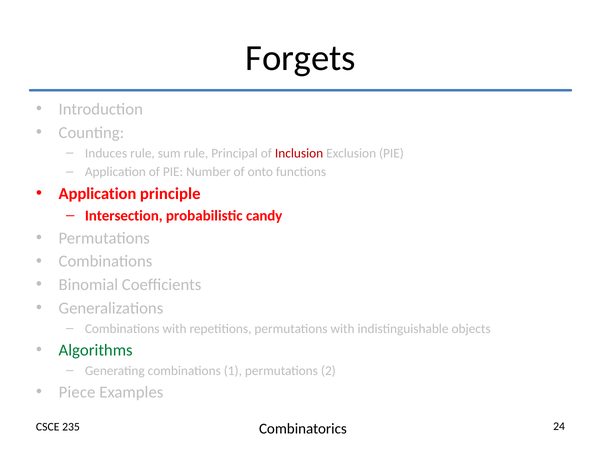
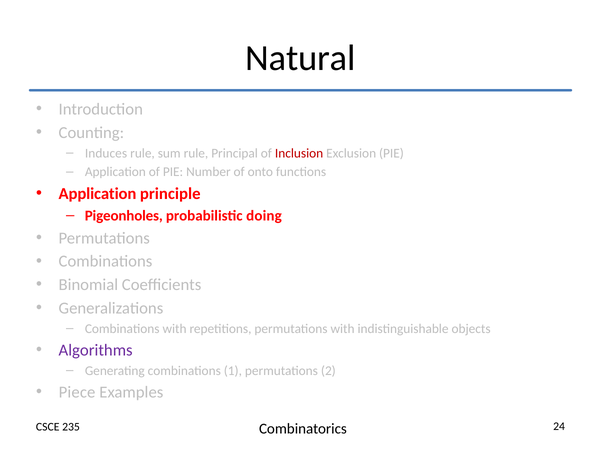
Forgets: Forgets -> Natural
Intersection: Intersection -> Pigeonholes
candy: candy -> doing
Algorithms colour: green -> purple
